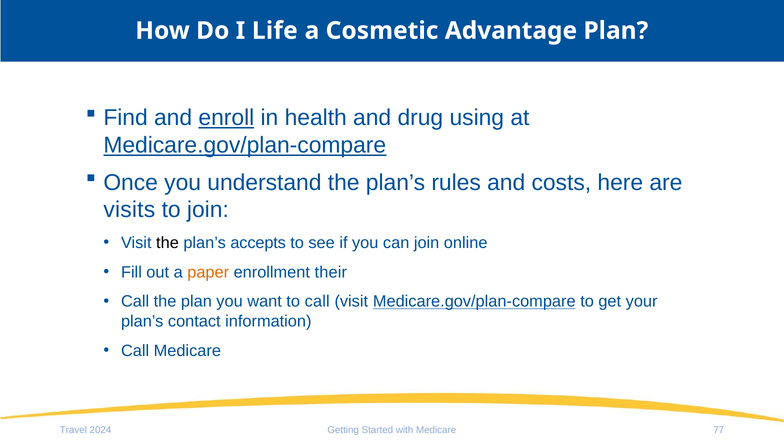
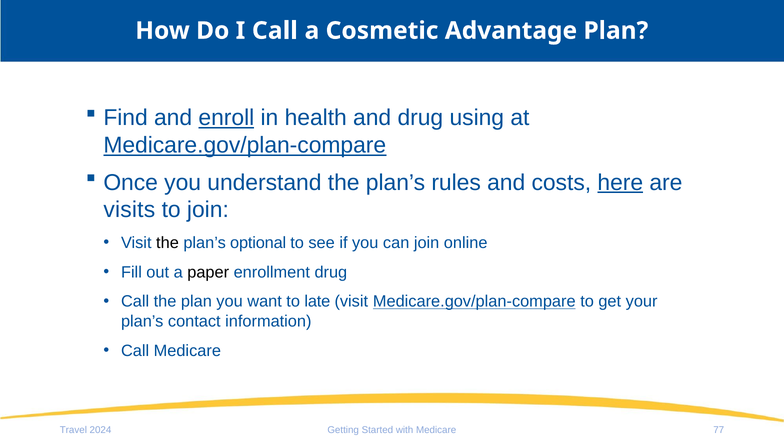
I Life: Life -> Call
here underline: none -> present
accepts: accepts -> optional
paper colour: orange -> black
enrollment their: their -> drug
to call: call -> late
